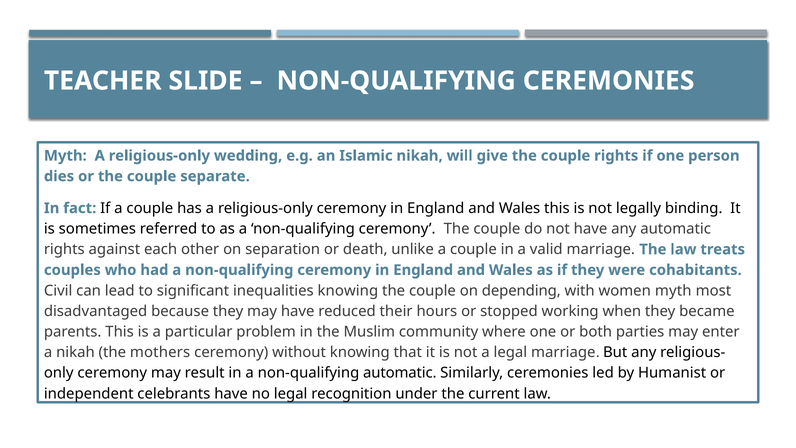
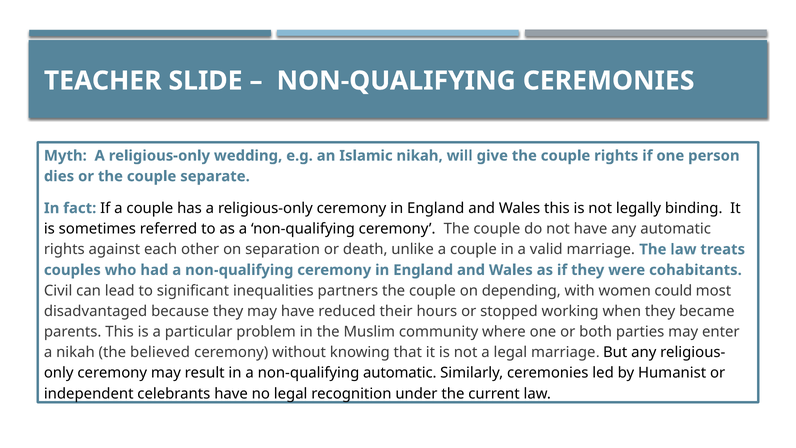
inequalities knowing: knowing -> partners
women myth: myth -> could
mothers: mothers -> believed
